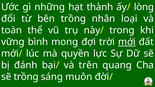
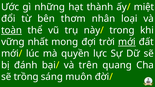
lòng: lòng -> miệt
bên trồng: trồng -> thơm
toàn underline: none -> present
bình: bình -> nhất
